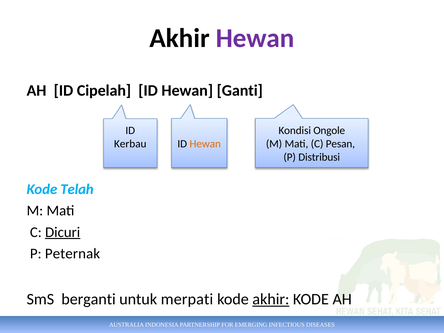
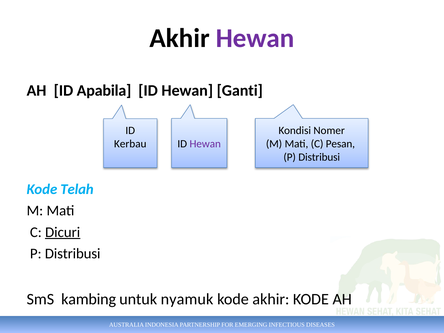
Cipelah: Cipelah -> Apabila
Ongole: Ongole -> Nomer
Hewan at (205, 144) colour: orange -> purple
Peternak at (73, 254): Peternak -> Distribusi
berganti: berganti -> kambing
merpati: merpati -> nyamuk
akhir at (271, 299) underline: present -> none
